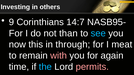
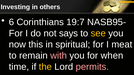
9: 9 -> 6
14:7: 14:7 -> 19:7
than: than -> says
see colour: light blue -> yellow
through: through -> spiritual
again: again -> when
the colour: light blue -> yellow
